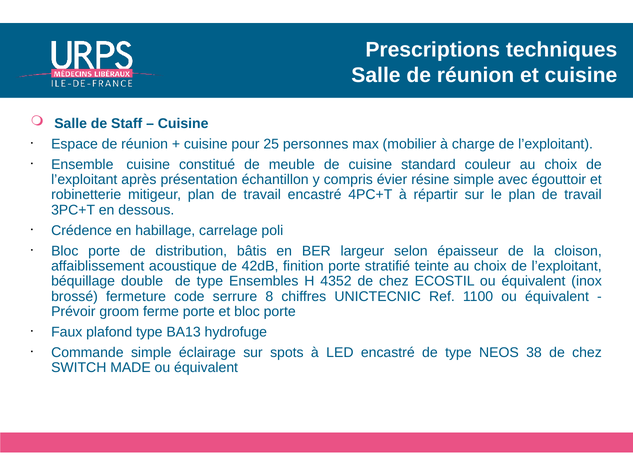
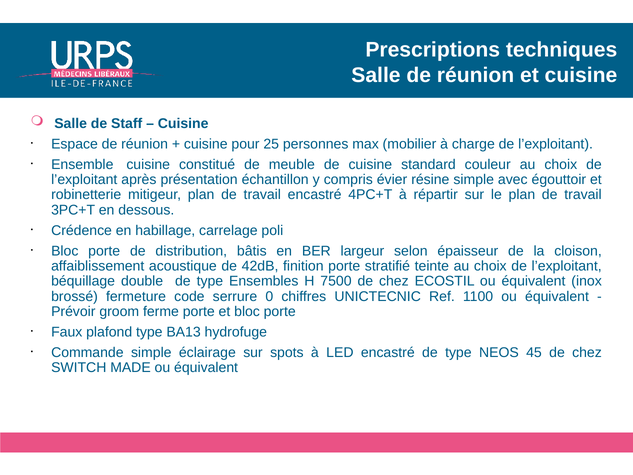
4352: 4352 -> 7500
8: 8 -> 0
38: 38 -> 45
